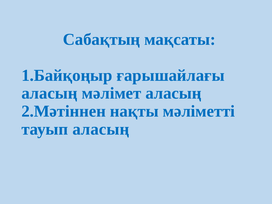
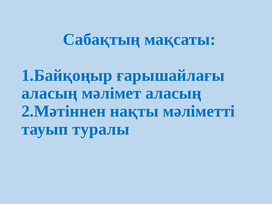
тауып аласың: аласың -> туралы
